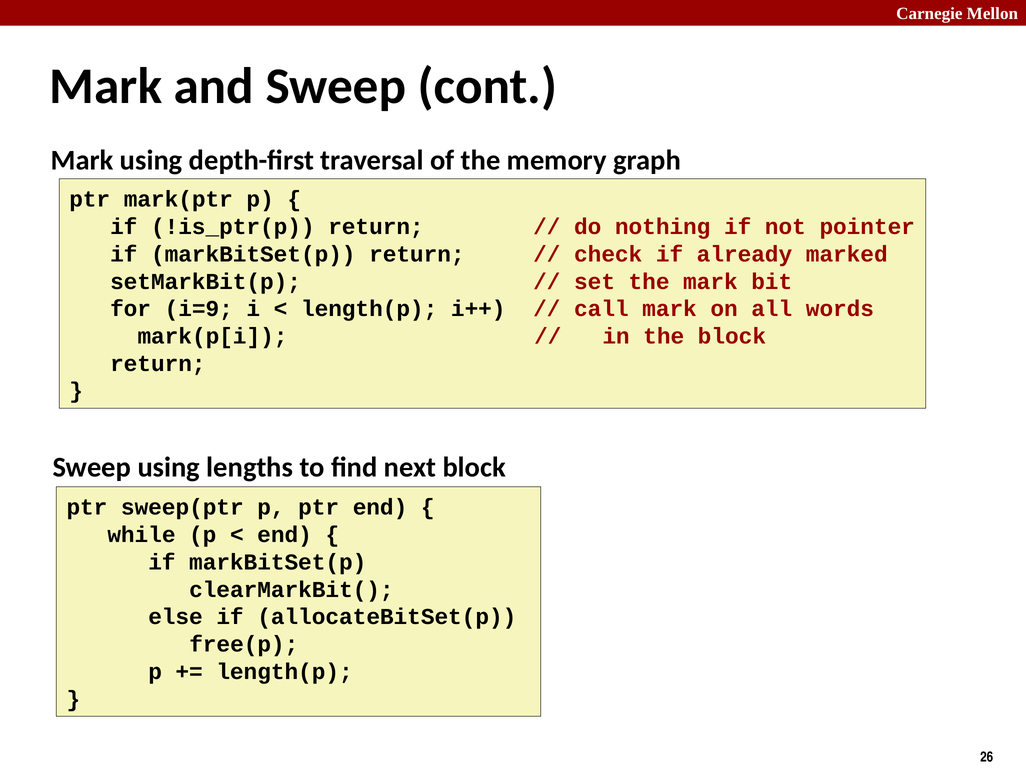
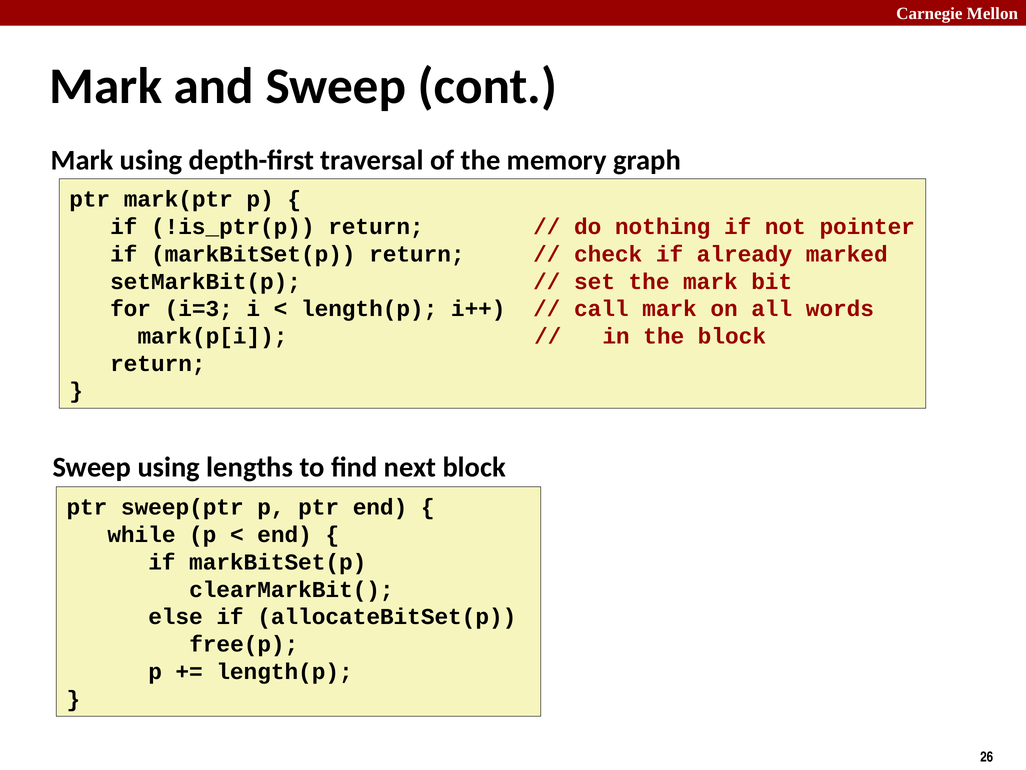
i=9: i=9 -> i=3
